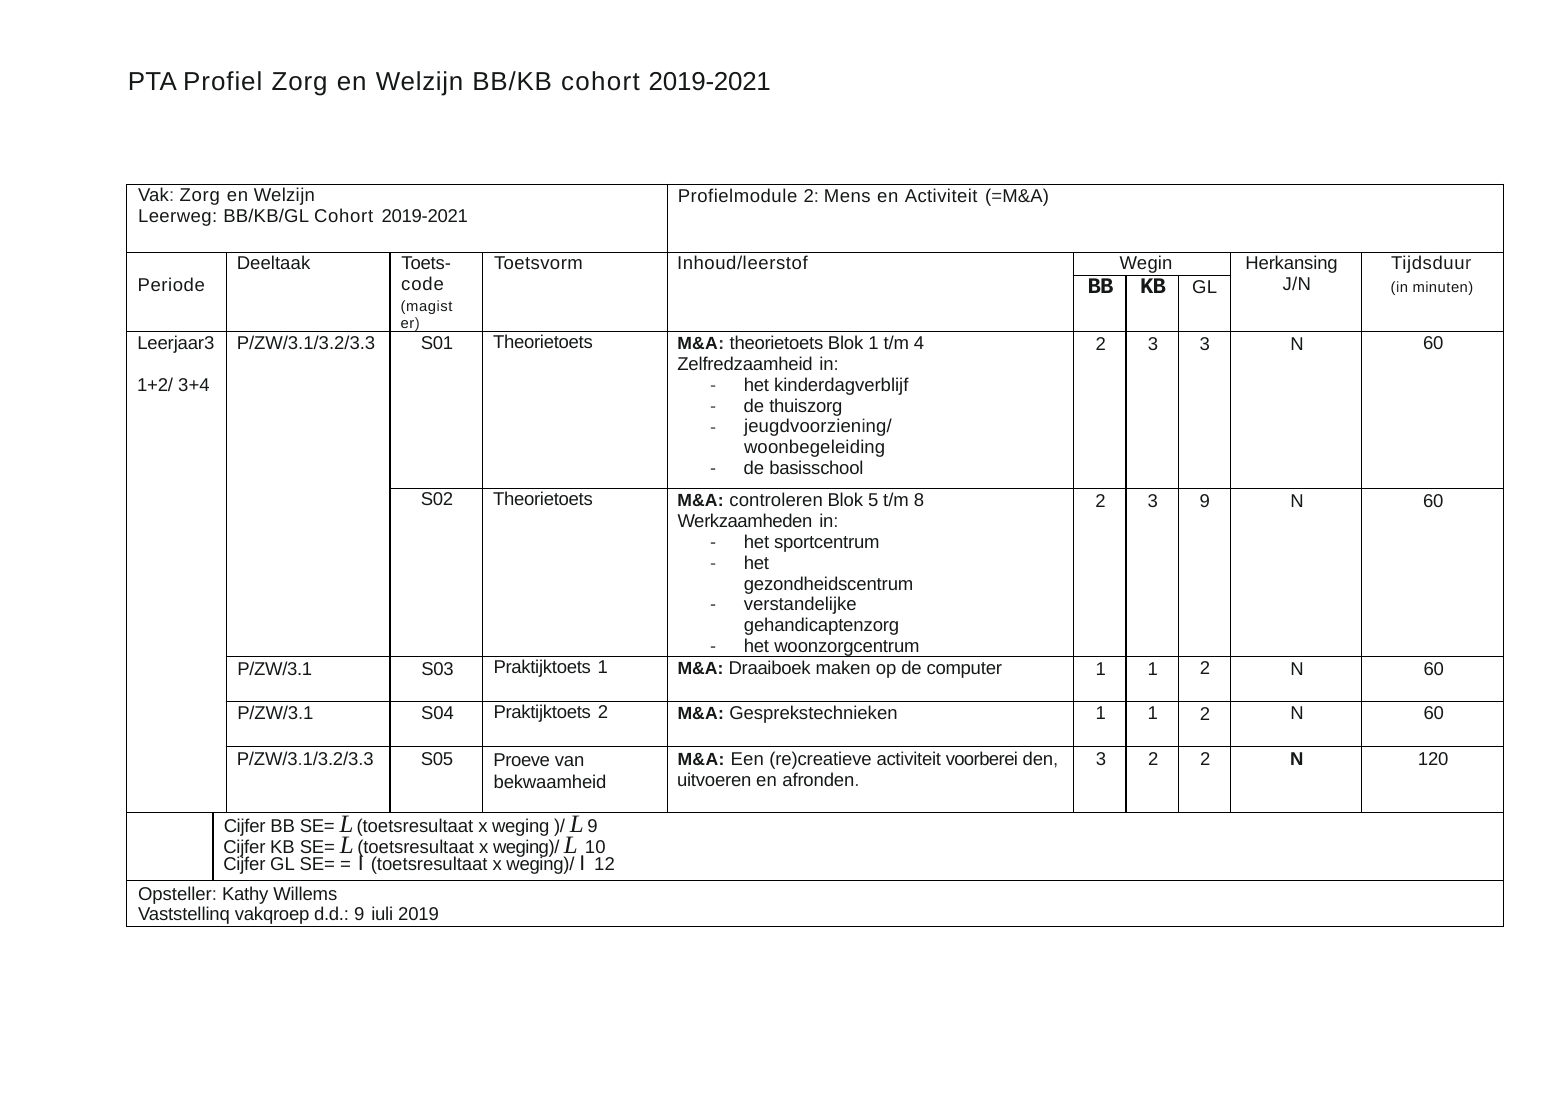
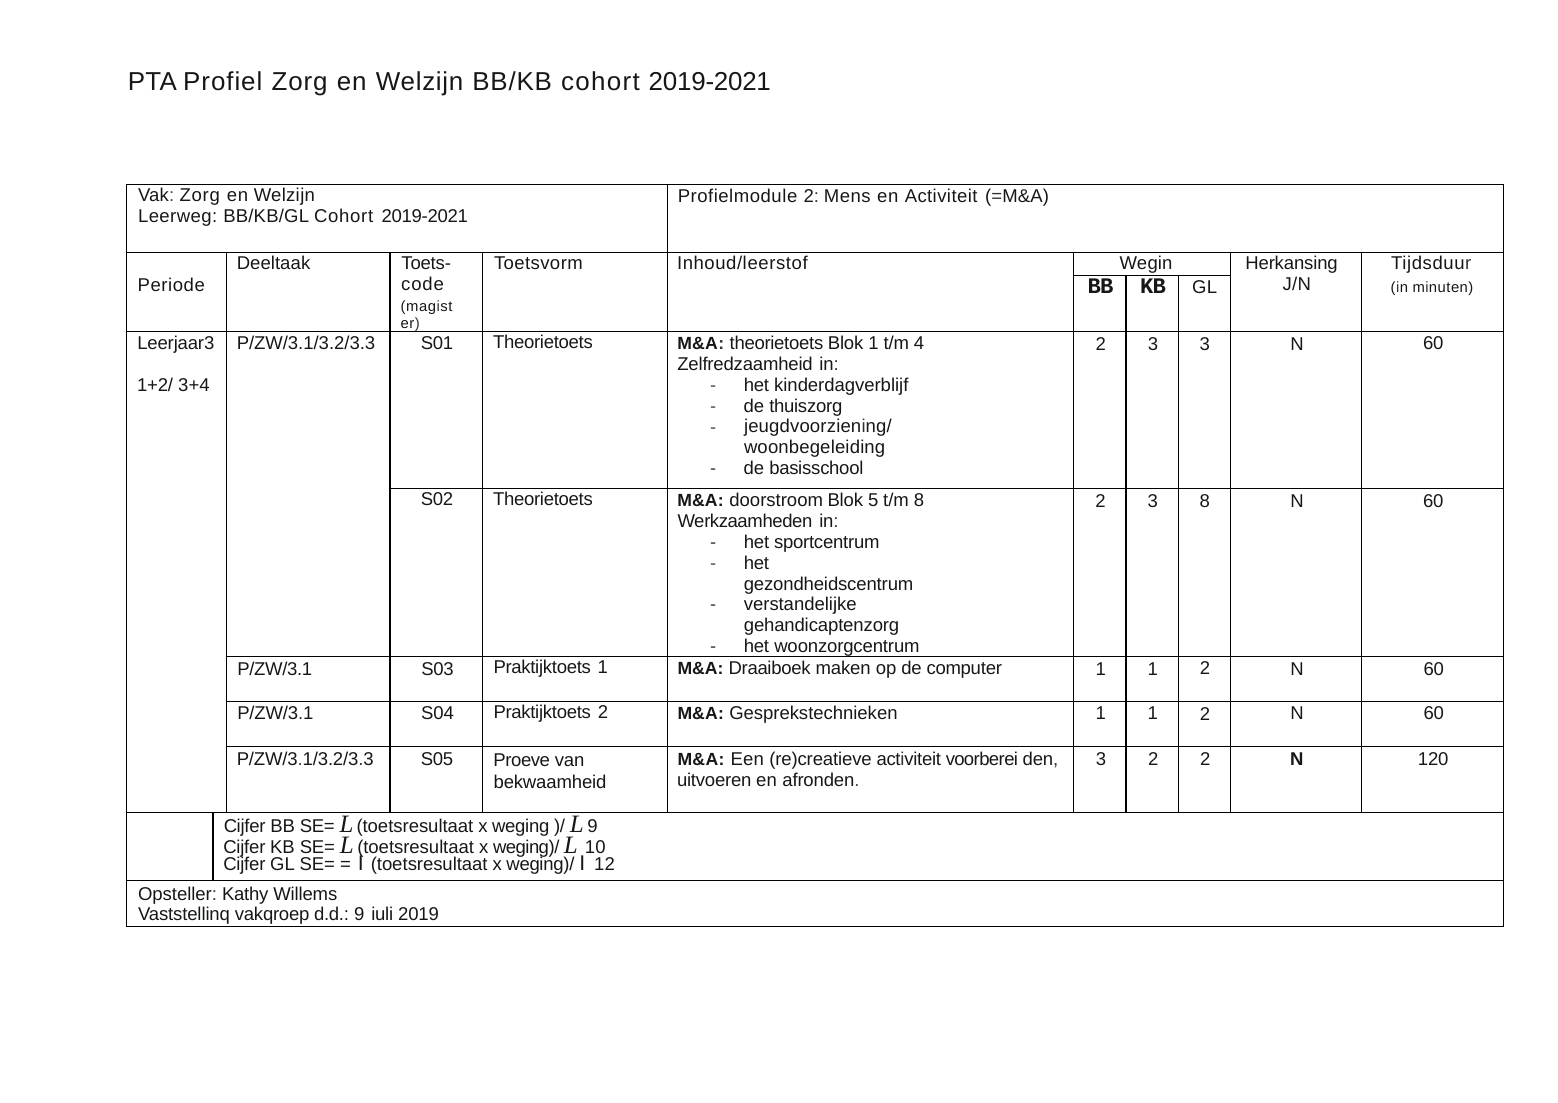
controleren: controleren -> doorstroom
3 9: 9 -> 8
